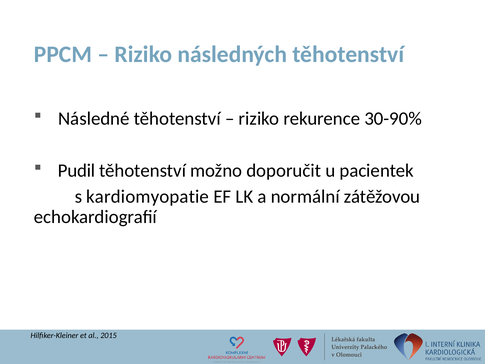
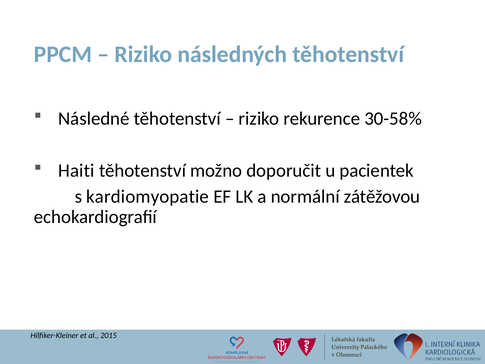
30-90%: 30-90% -> 30-58%
Pudil: Pudil -> Haiti
